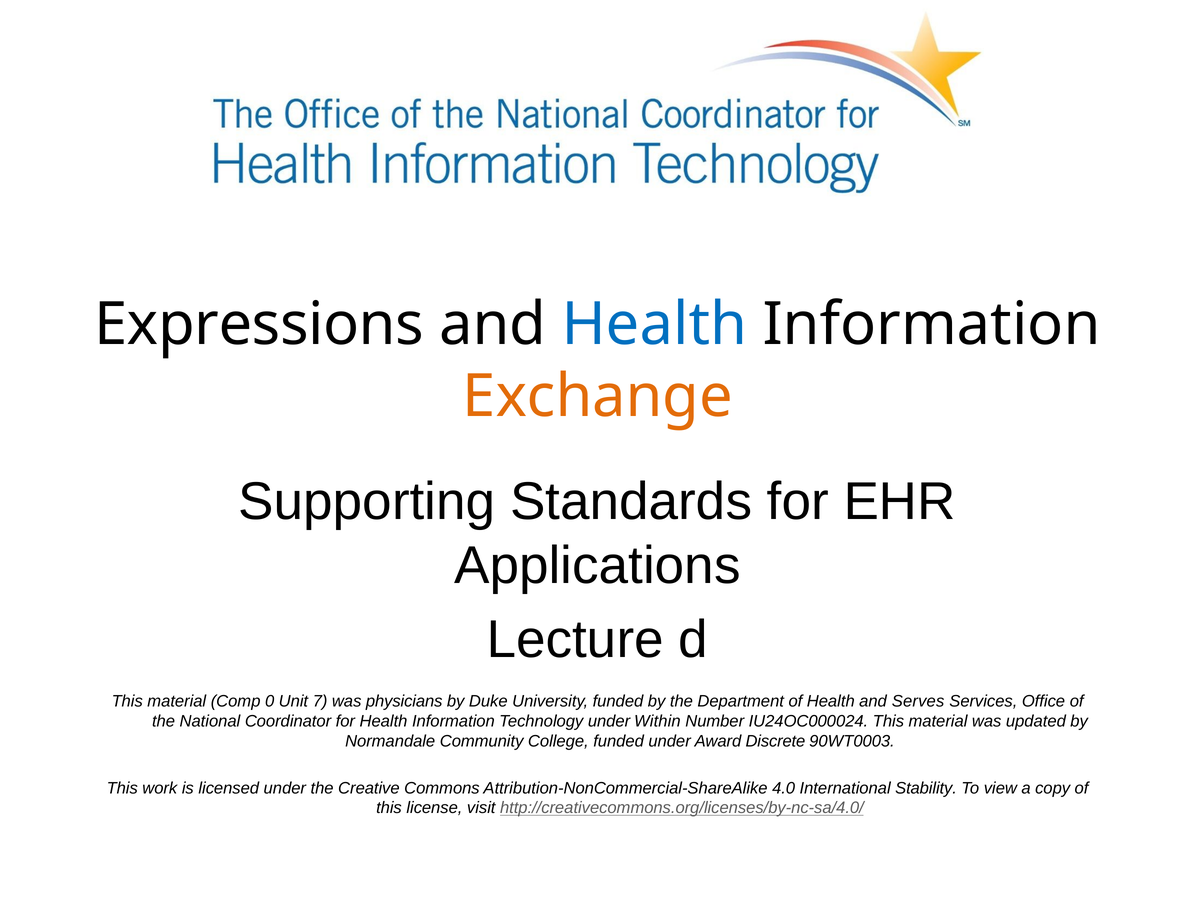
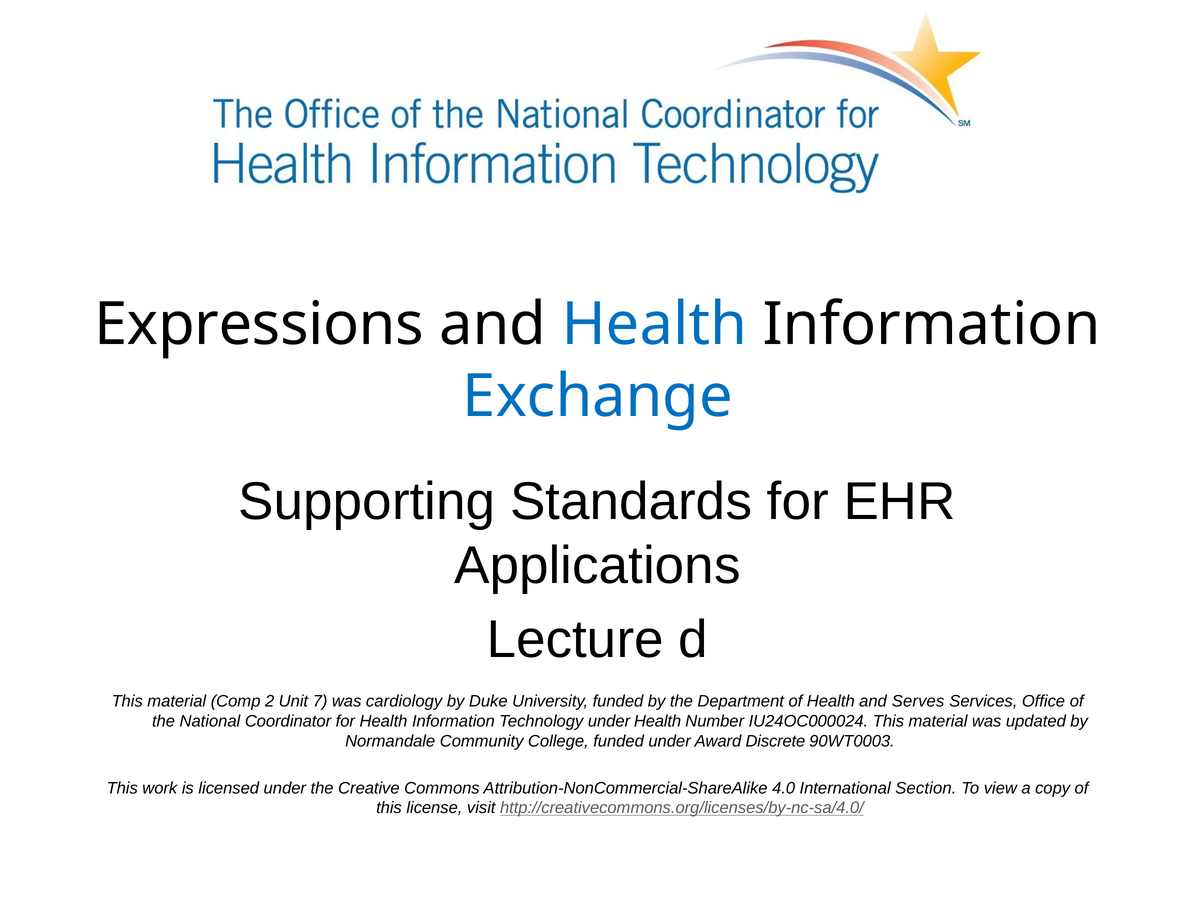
Exchange colour: orange -> blue
0: 0 -> 2
physicians: physicians -> cardiology
under Within: Within -> Health
Stability: Stability -> Section
